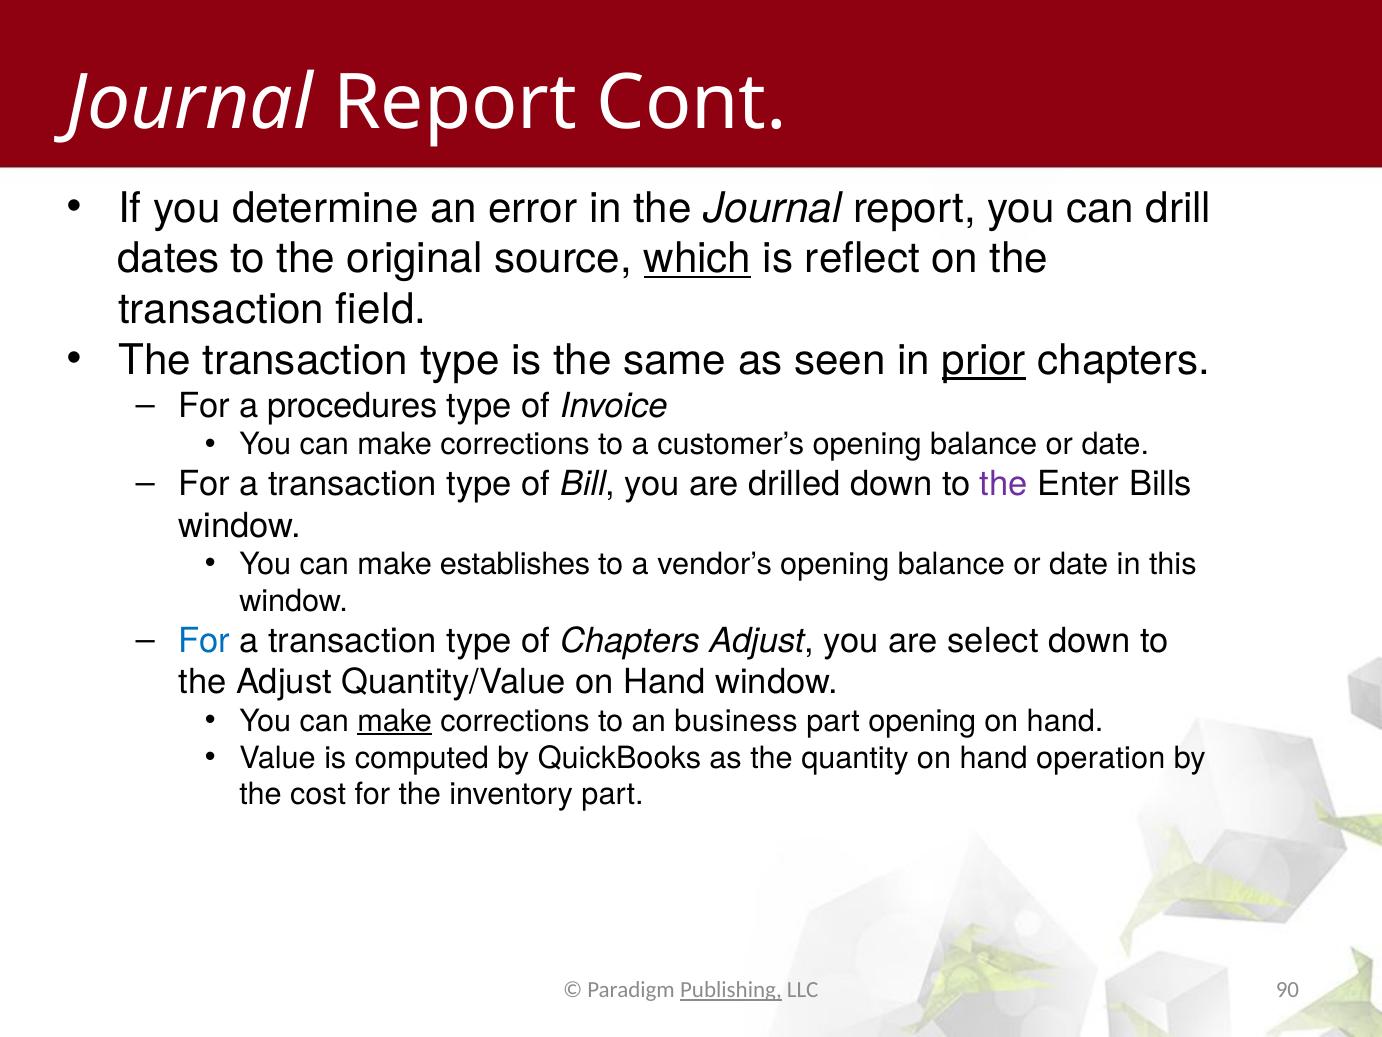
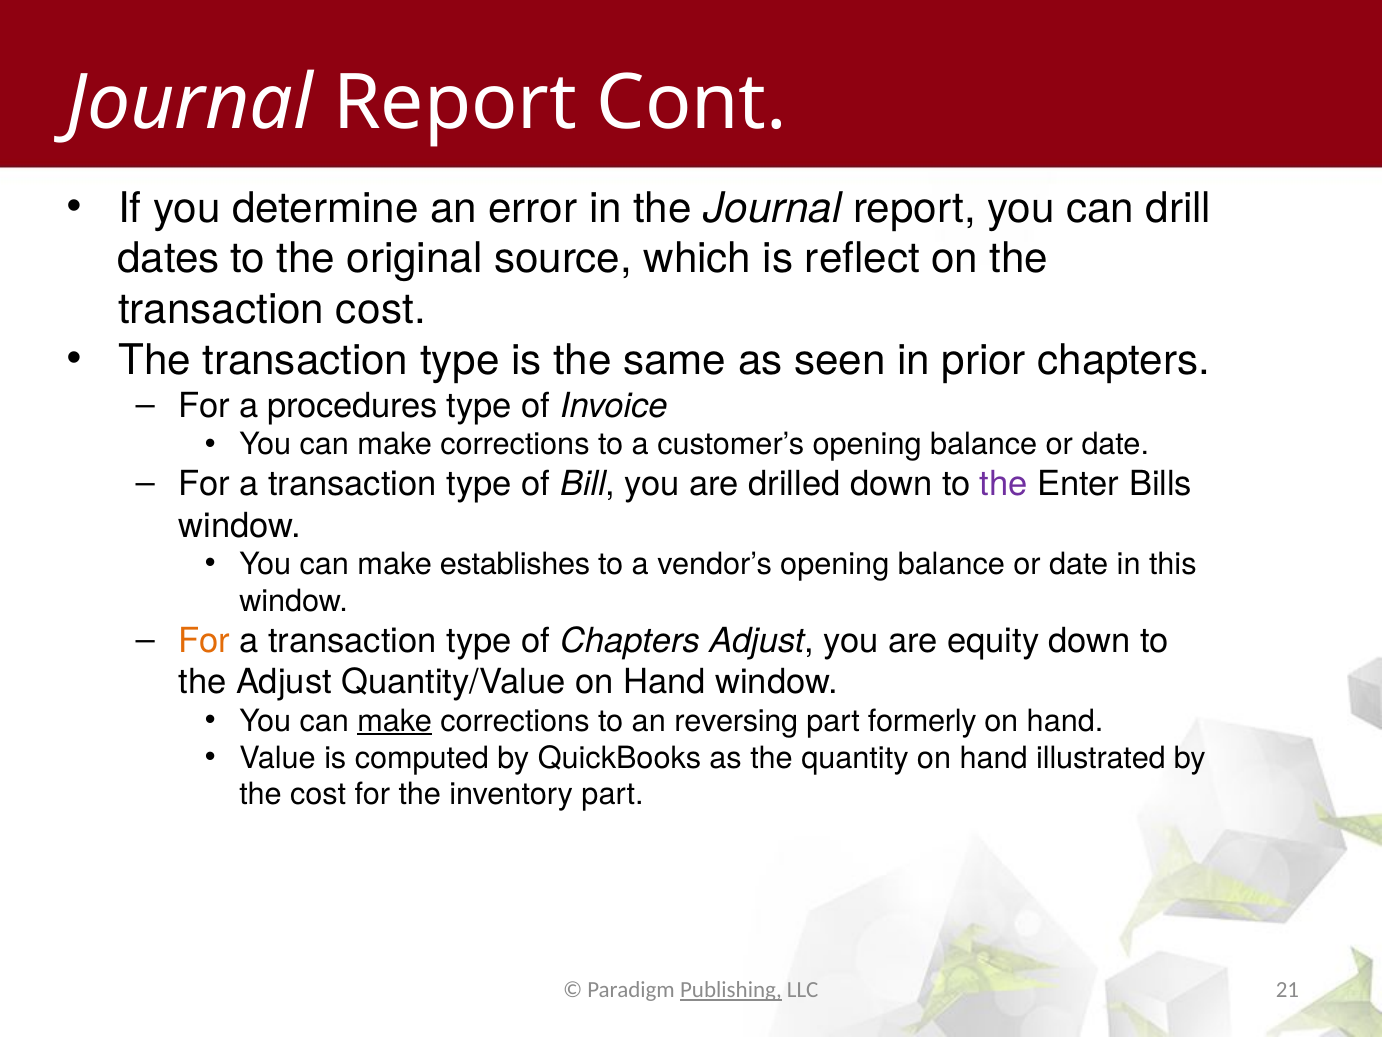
which underline: present -> none
transaction field: field -> cost
prior underline: present -> none
For at (205, 640) colour: blue -> orange
select: select -> equity
business: business -> reversing
part opening: opening -> formerly
operation: operation -> illustrated
90: 90 -> 21
